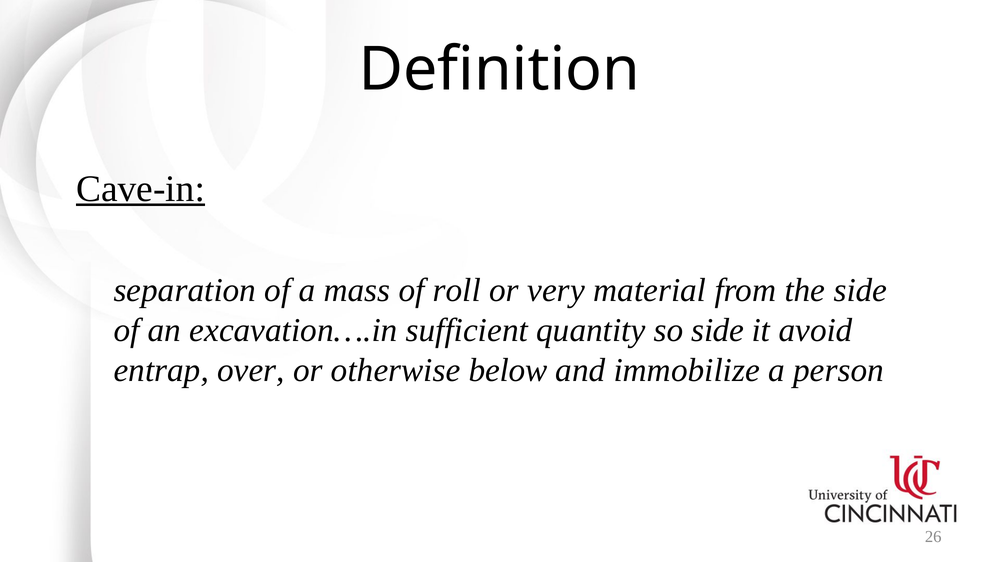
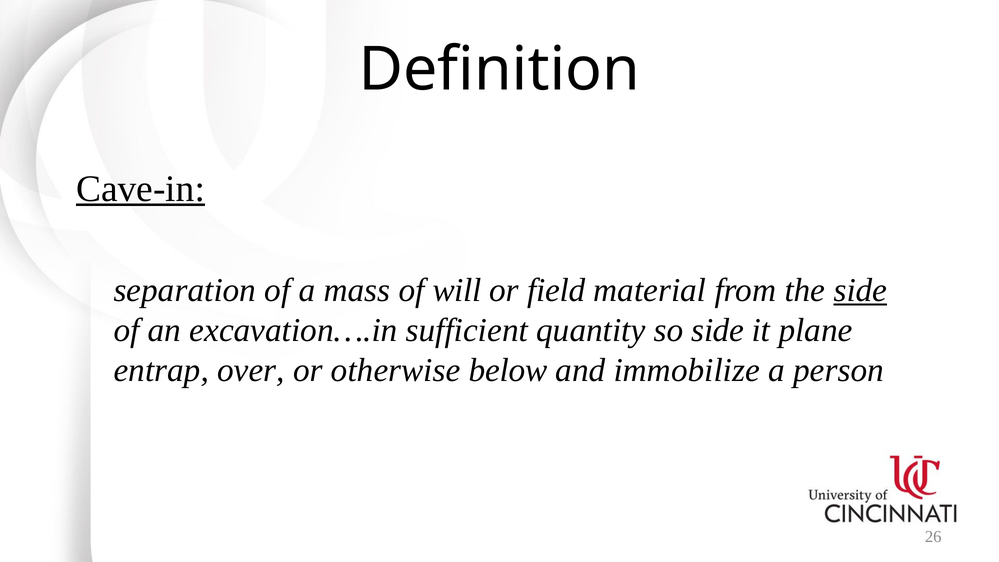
roll: roll -> will
very: very -> field
side at (860, 290) underline: none -> present
avoid: avoid -> plane
